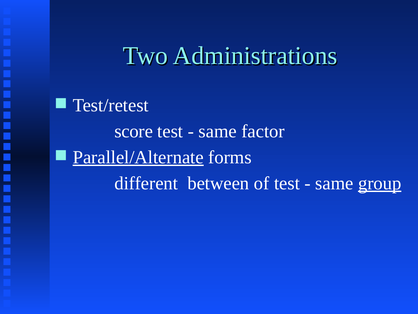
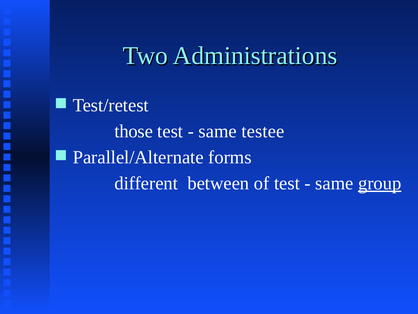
score: score -> those
factor: factor -> testee
Parallel/Alternate underline: present -> none
